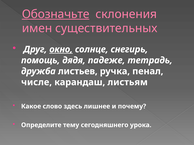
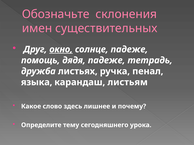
Обозначьте underline: present -> none
солнце снегирь: снегирь -> падеже
листьев: листьев -> листьях
числе: числе -> языка
